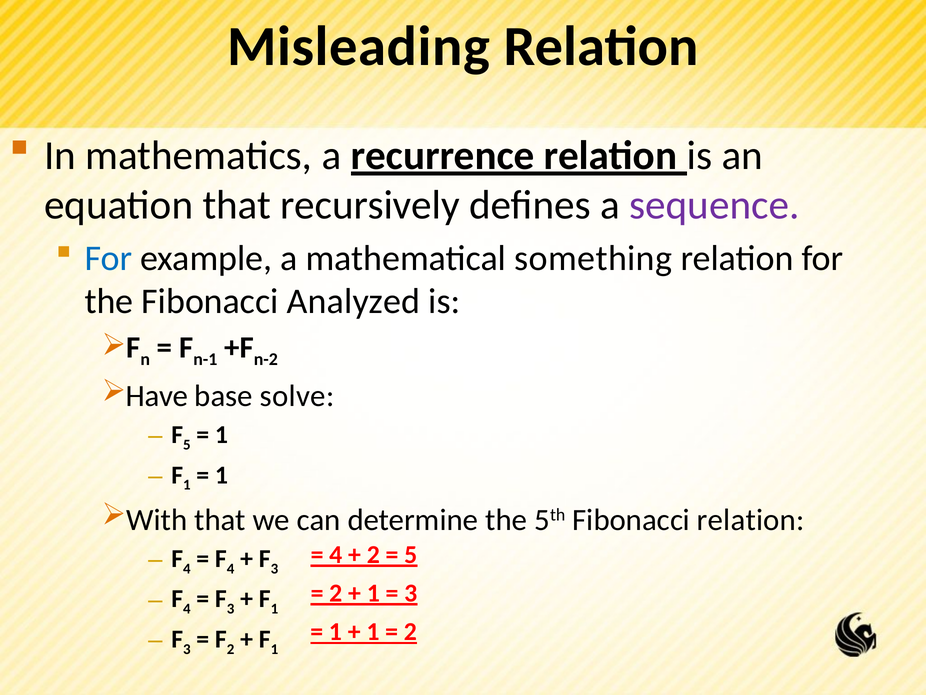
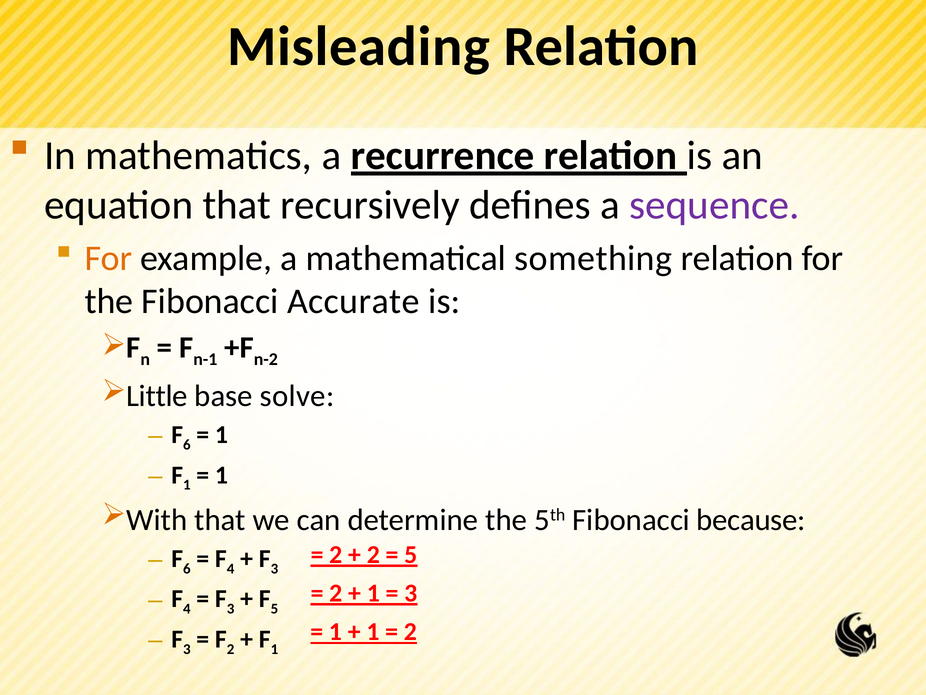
For at (108, 258) colour: blue -> orange
Analyzed: Analyzed -> Accurate
Have: Have -> Little
5 at (187, 444): 5 -> 6
Fibonacci relation: relation -> because
4 at (336, 554): 4 -> 2
4 at (187, 568): 4 -> 6
1 at (274, 608): 1 -> 5
